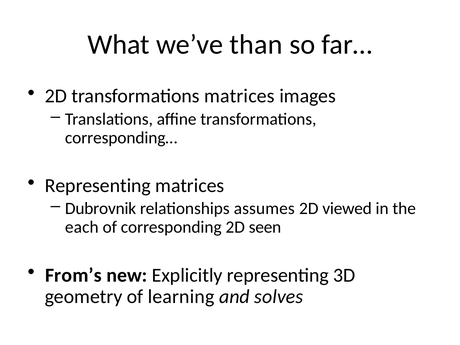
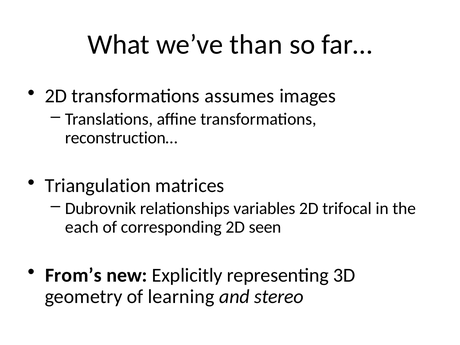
transformations matrices: matrices -> assumes
corresponding…: corresponding… -> reconstruction…
Representing at (98, 186): Representing -> Triangulation
assumes: assumes -> variables
viewed: viewed -> trifocal
solves: solves -> stereo
